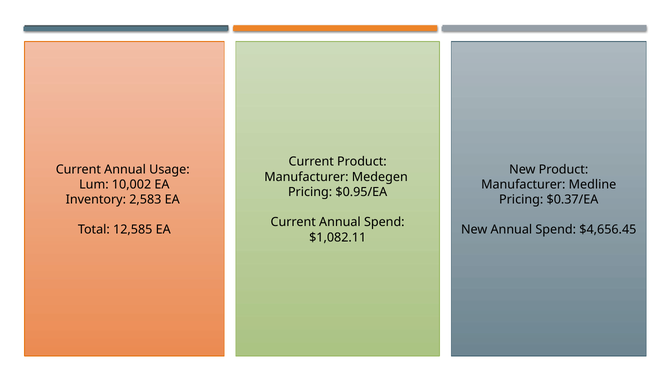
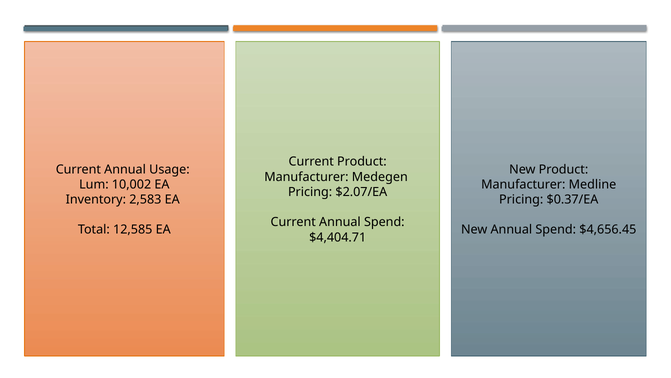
$0.95/EA: $0.95/EA -> $2.07/EA
$1,082.11: $1,082.11 -> $4,404.71
